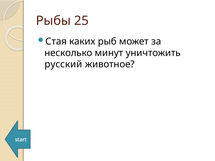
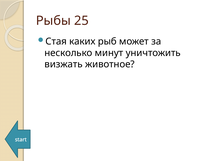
русский: русский -> визжать
